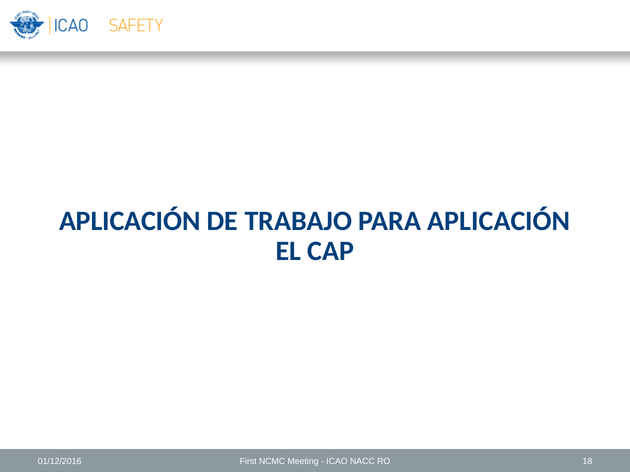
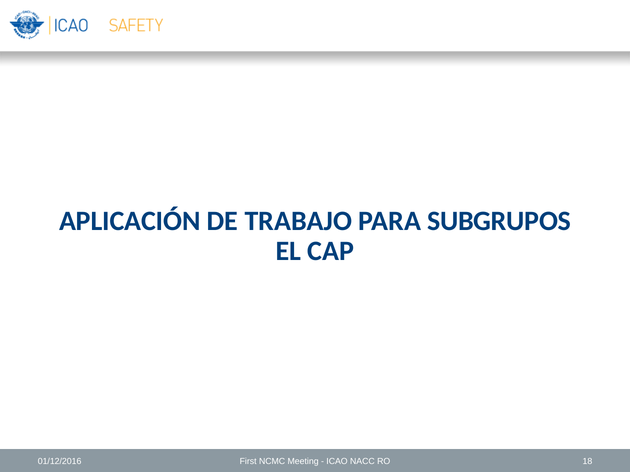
PARA APLICACIÓN: APLICACIÓN -> SUBGRUPOS
